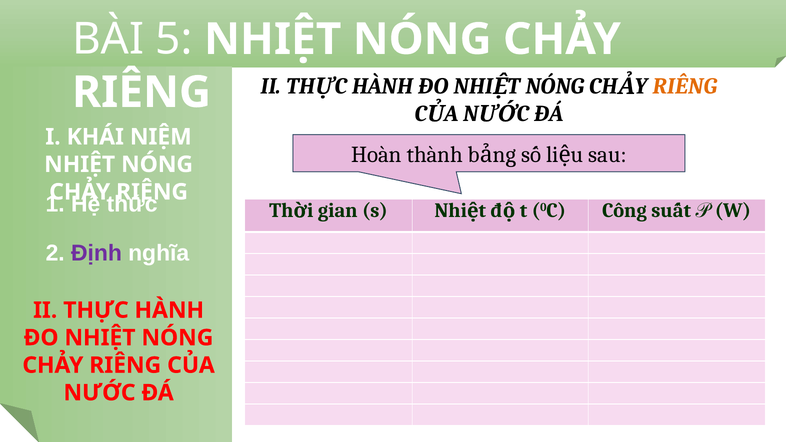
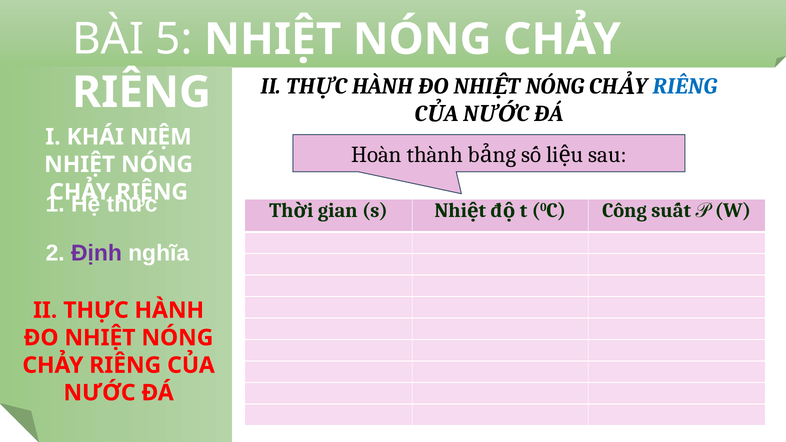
RIÊNG at (685, 86) colour: orange -> blue
